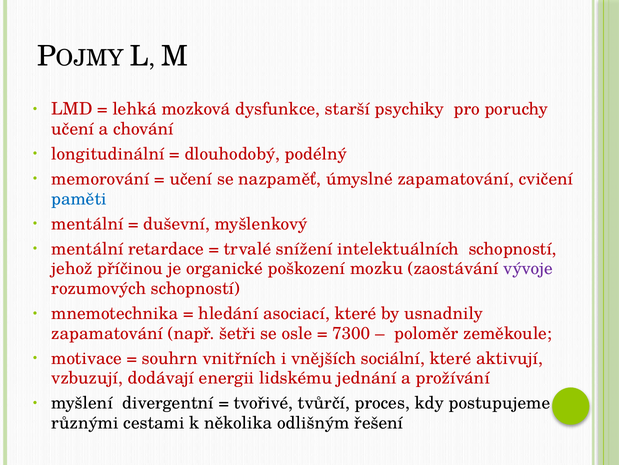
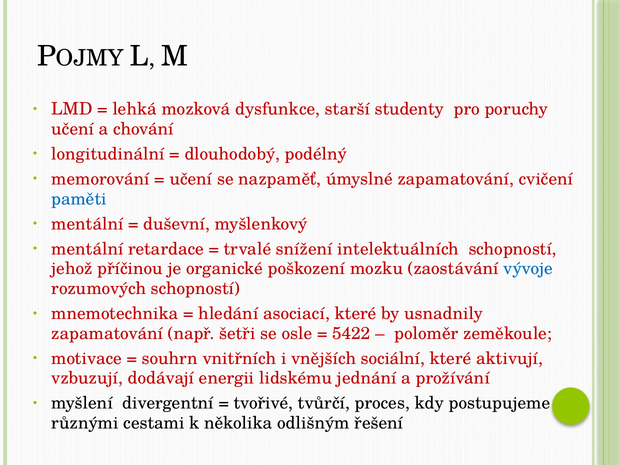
psychiky: psychiky -> studenty
vývoje colour: purple -> blue
7300: 7300 -> 5422
